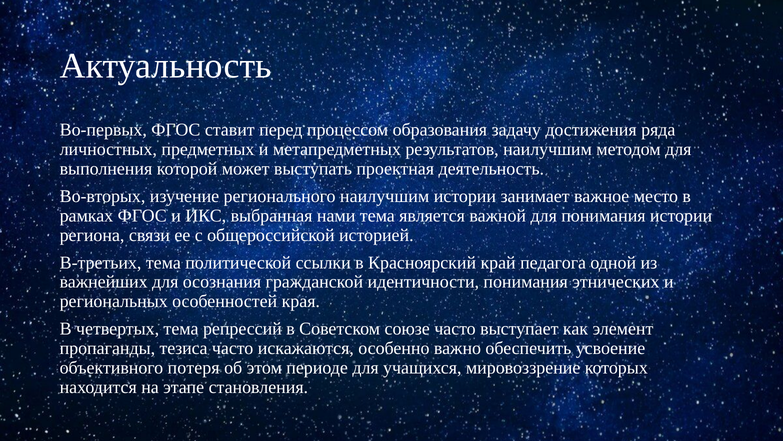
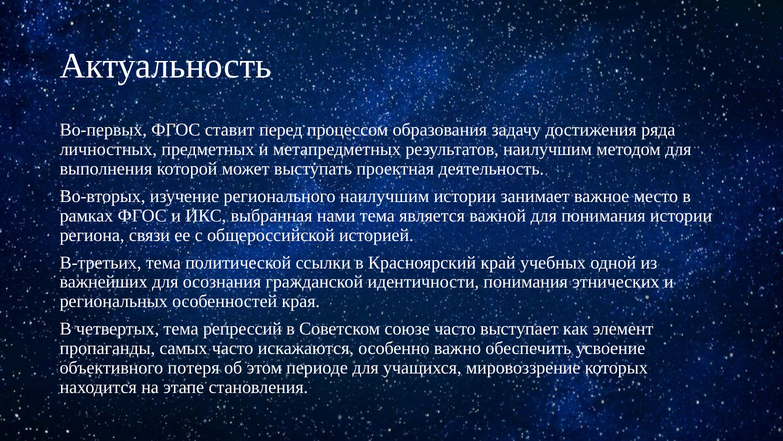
педагога: педагога -> учебных
тезиса: тезиса -> самых
